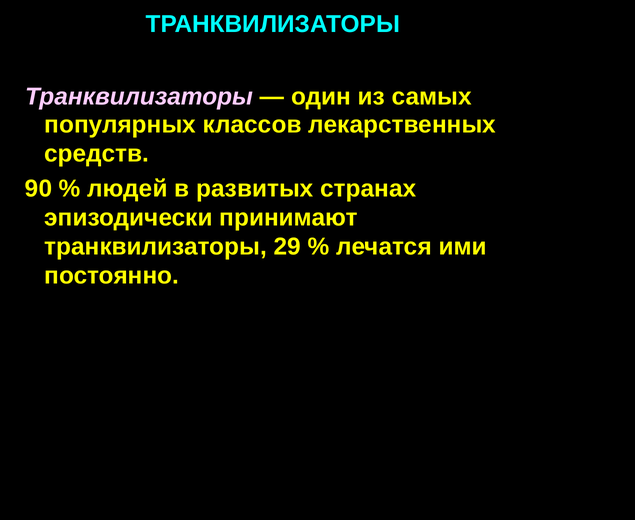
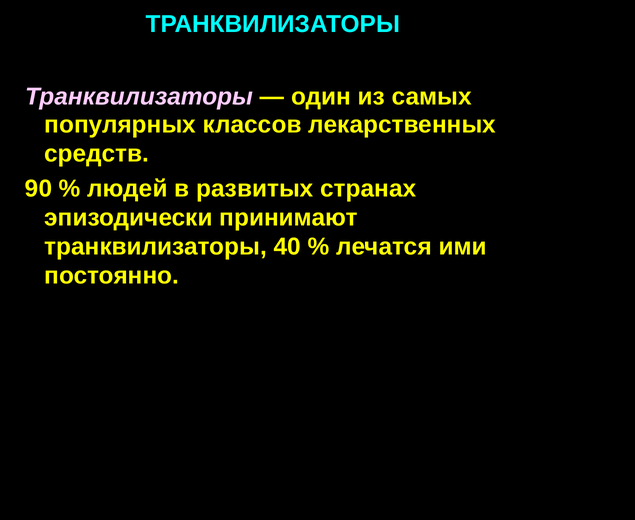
29: 29 -> 40
